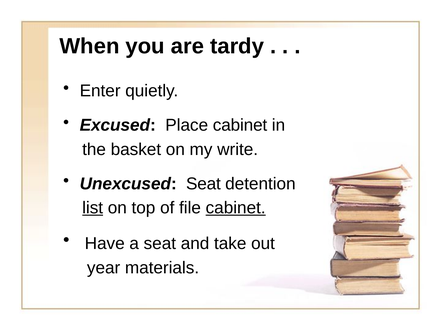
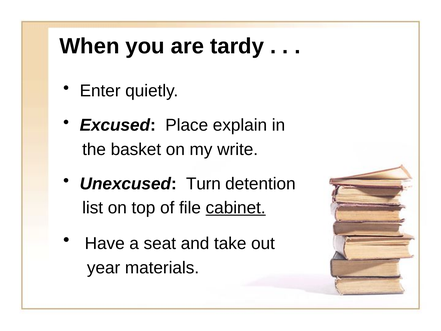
Place cabinet: cabinet -> explain
Unexcused Seat: Seat -> Turn
list underline: present -> none
